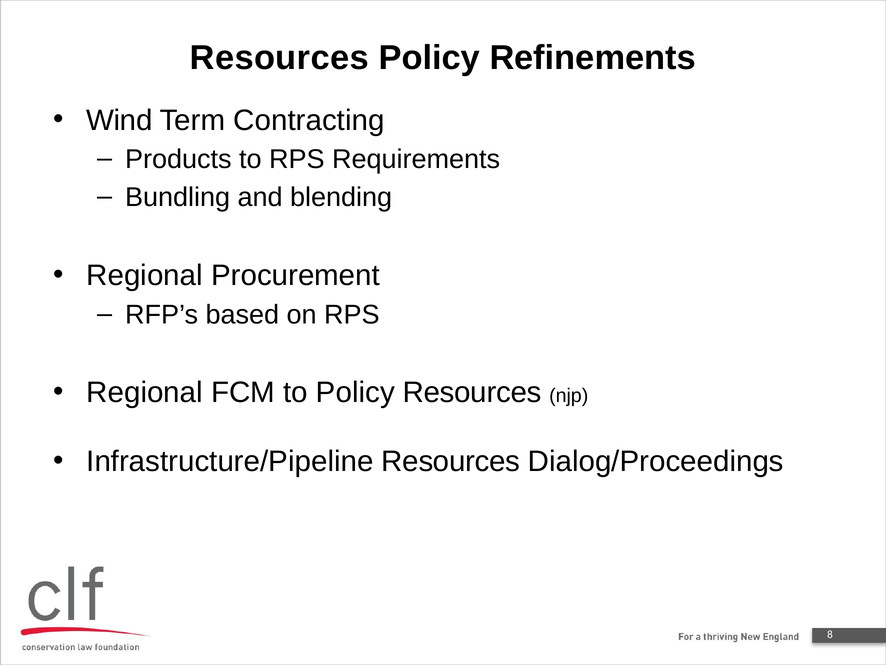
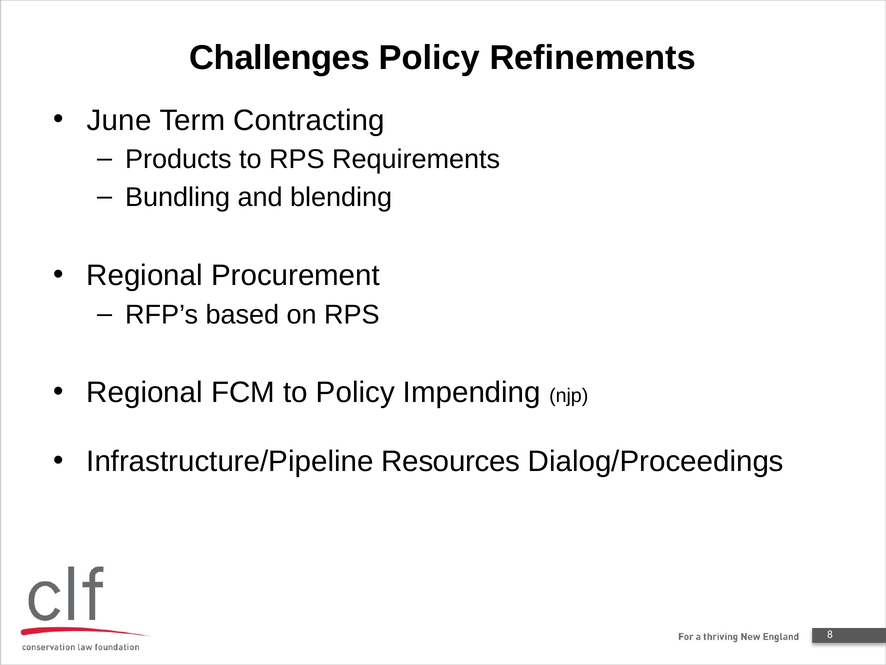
Resources at (279, 58): Resources -> Challenges
Wind: Wind -> June
Policy Resources: Resources -> Impending
